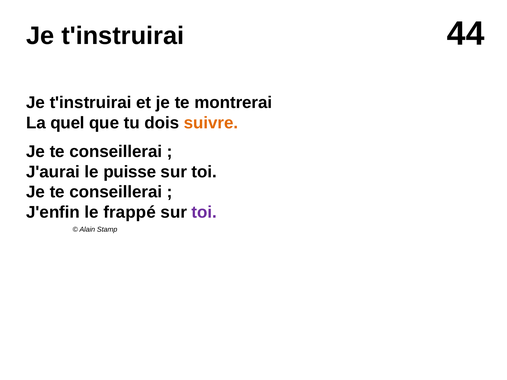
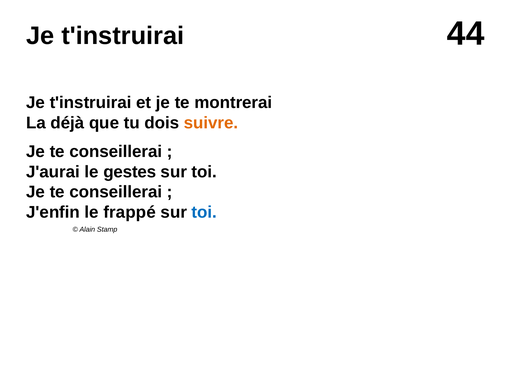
quel: quel -> déjà
puisse: puisse -> gestes
toi at (204, 212) colour: purple -> blue
